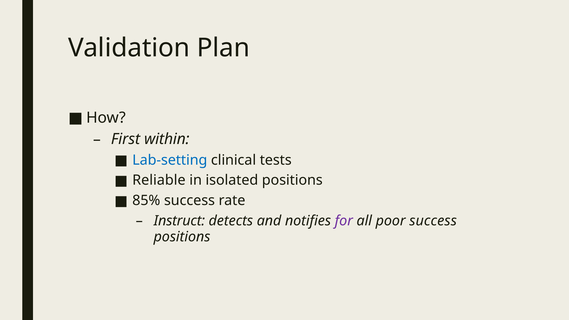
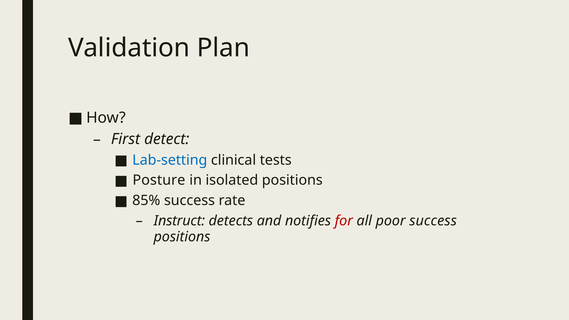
within: within -> detect
Reliable: Reliable -> Posture
for colour: purple -> red
